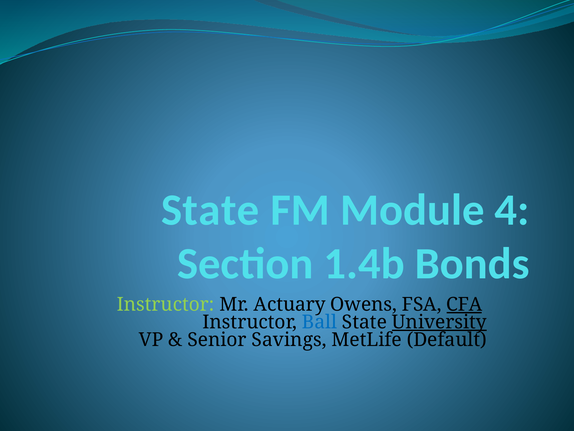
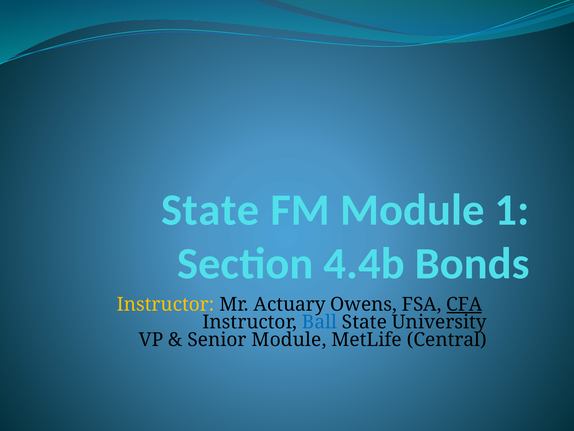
4: 4 -> 1
1.4b: 1.4b -> 4.4b
Instructor at (166, 304) colour: light green -> yellow
University underline: present -> none
Senior Savings: Savings -> Module
Default: Default -> Central
